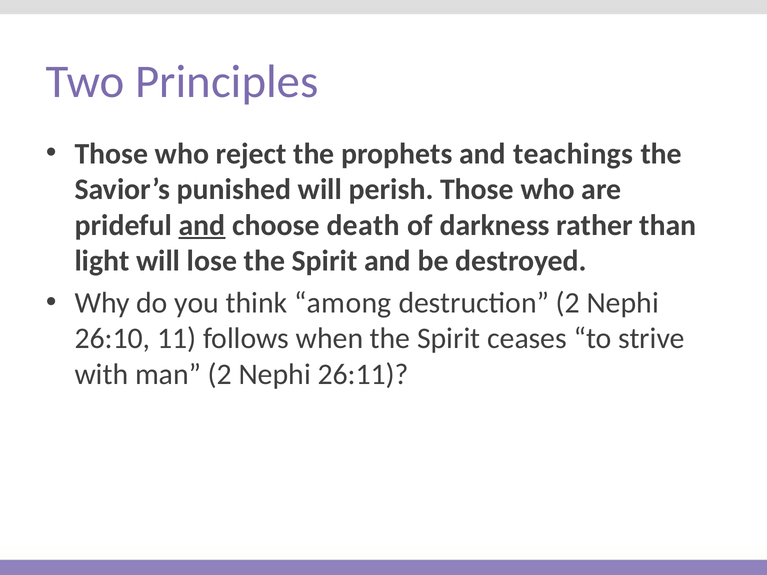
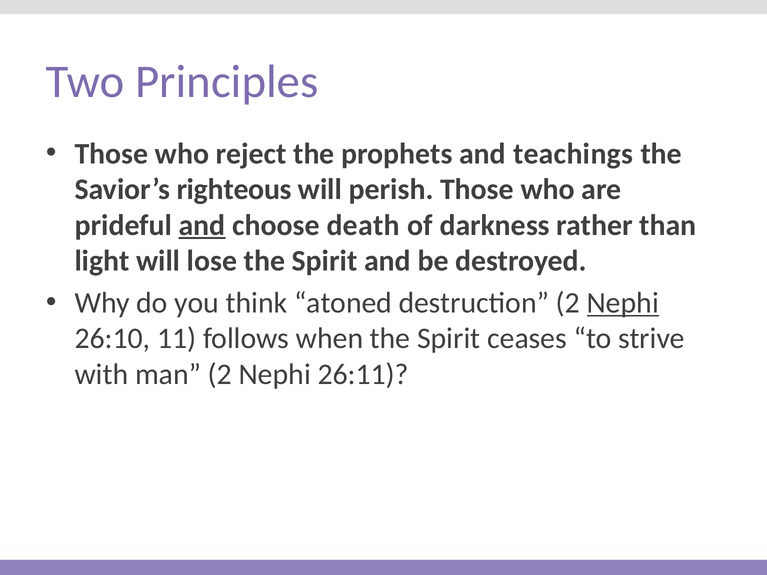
punished: punished -> righteous
among: among -> atoned
Nephi at (623, 303) underline: none -> present
